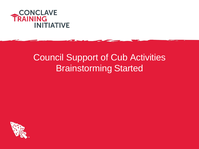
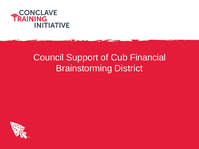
Activities: Activities -> Financial
Started: Started -> District
